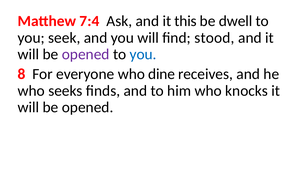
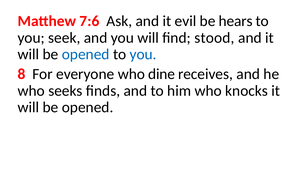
7:4: 7:4 -> 7:6
this: this -> evil
dwell: dwell -> hears
opened at (86, 54) colour: purple -> blue
